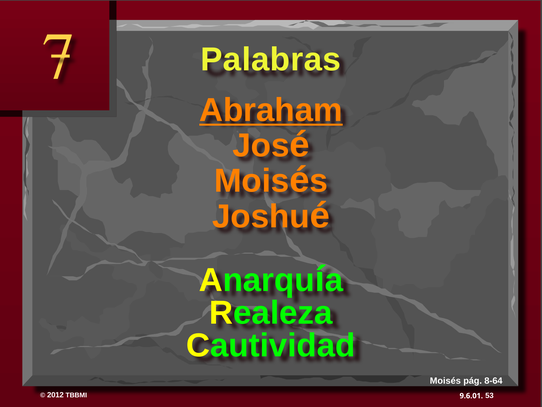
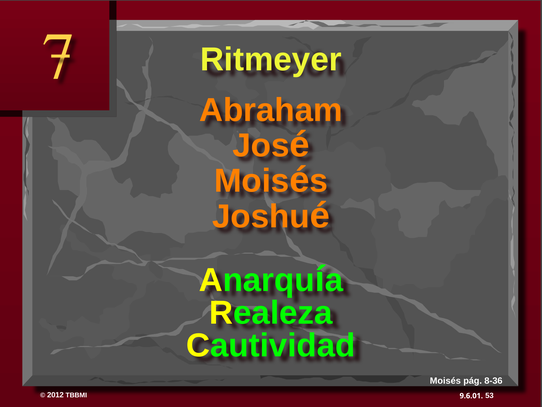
Palabras: Palabras -> Ritmeyer
Abraham underline: present -> none
8-64: 8-64 -> 8-36
